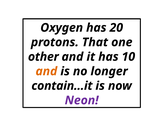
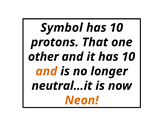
Oxygen: Oxygen -> Symbol
20 at (116, 28): 20 -> 10
contain…it: contain…it -> neutral…it
Neon colour: purple -> orange
